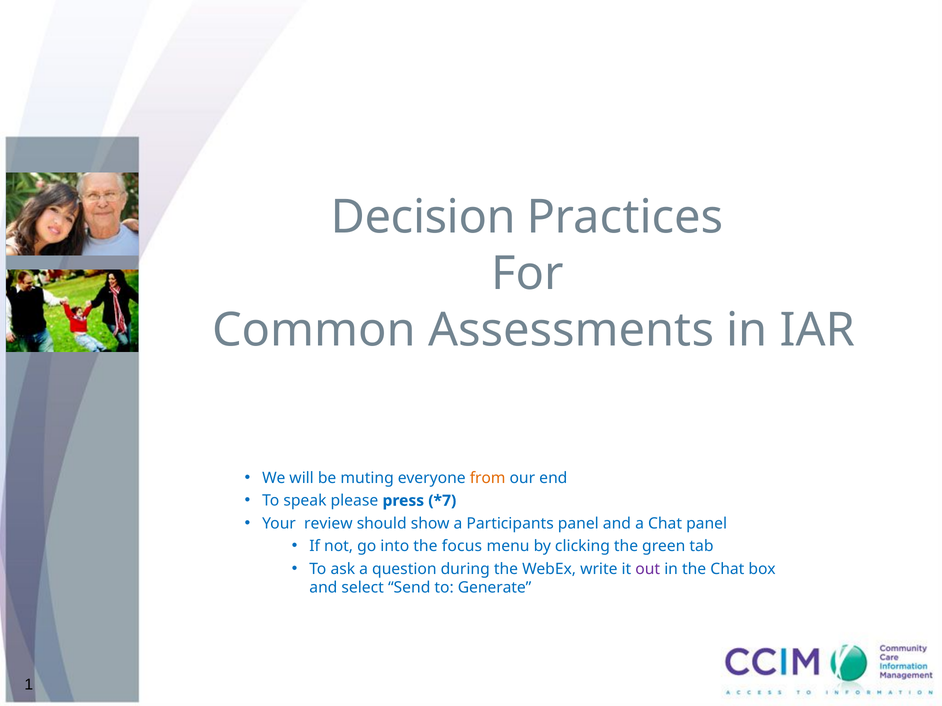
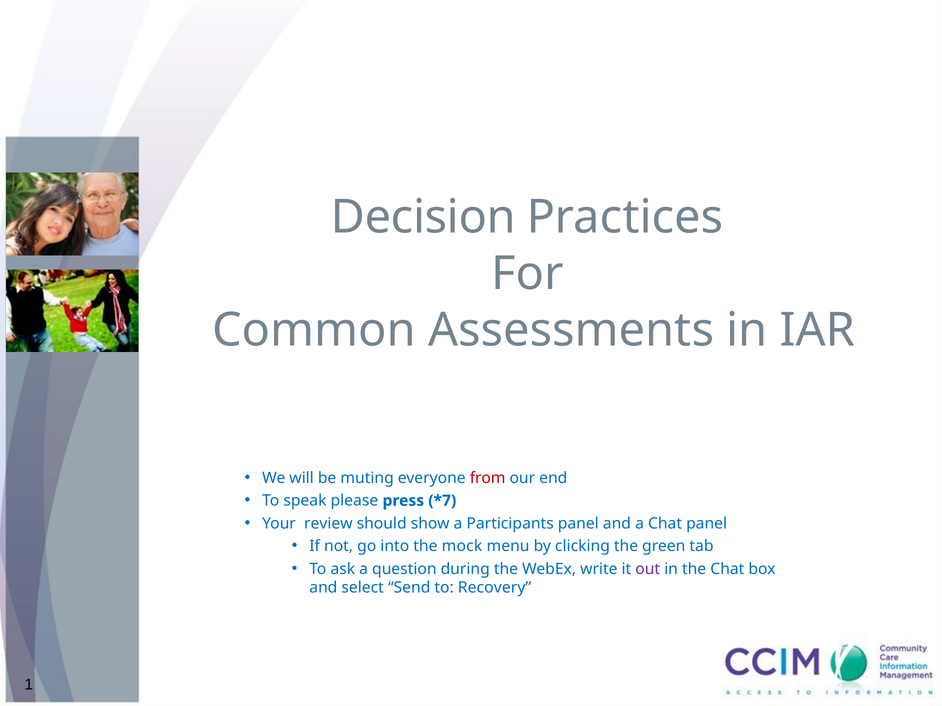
from colour: orange -> red
focus: focus -> mock
Generate: Generate -> Recovery
